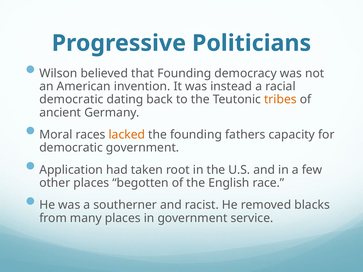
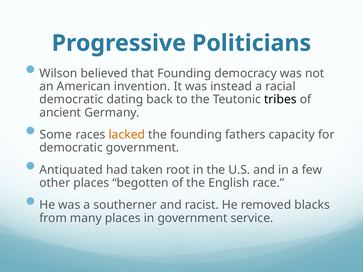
tribes colour: orange -> black
Moral: Moral -> Some
Application: Application -> Antiquated
